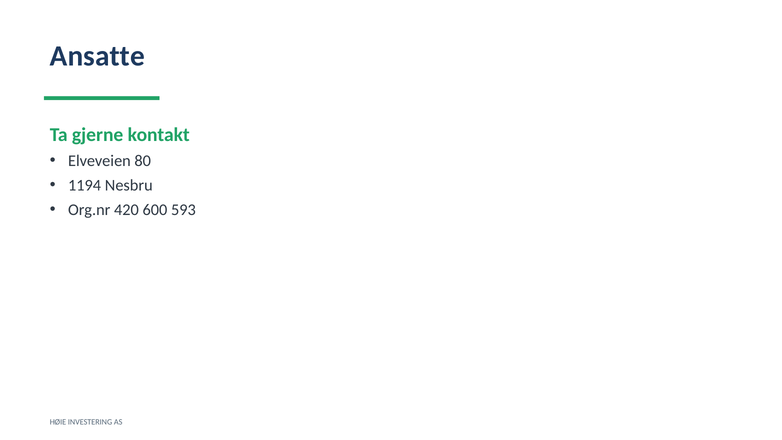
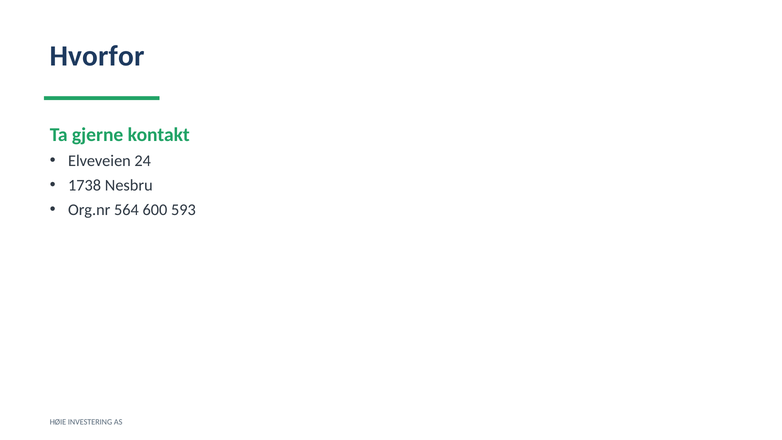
Ansatte: Ansatte -> Hvorfor
80: 80 -> 24
1194: 1194 -> 1738
420: 420 -> 564
